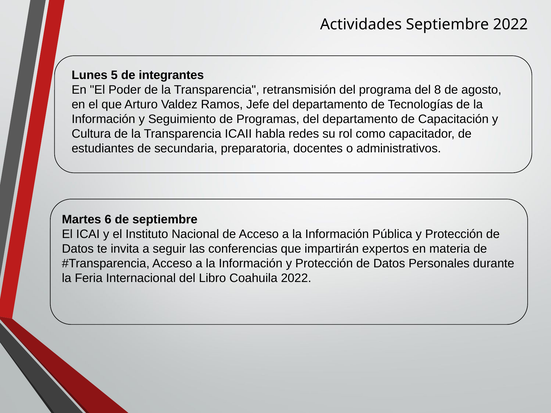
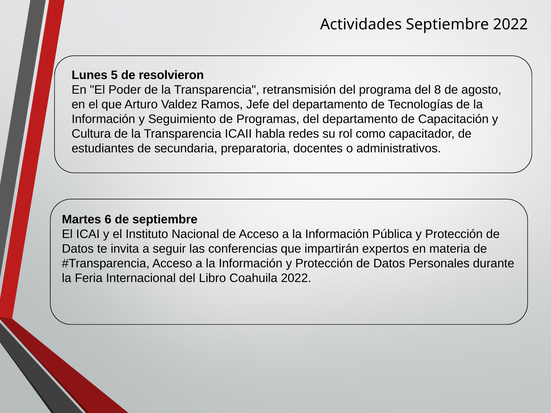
integrantes: integrantes -> resolvieron
